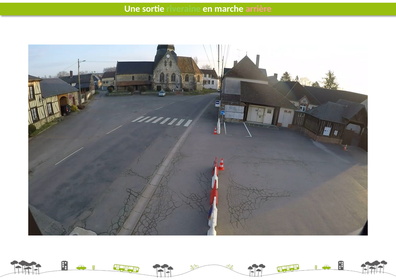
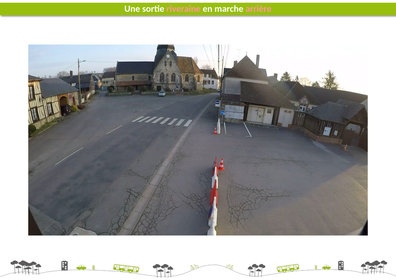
riveraine colour: light green -> pink
